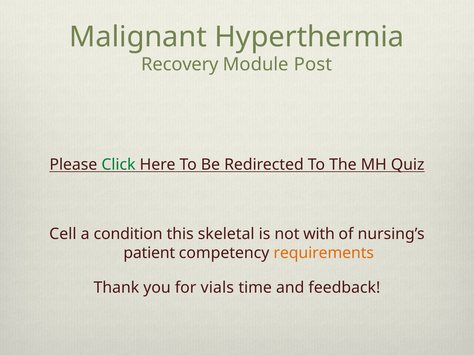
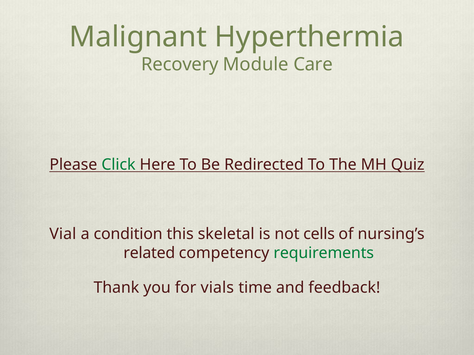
Post: Post -> Care
Cell: Cell -> Vial
with: with -> cells
patient: patient -> related
requirements colour: orange -> green
